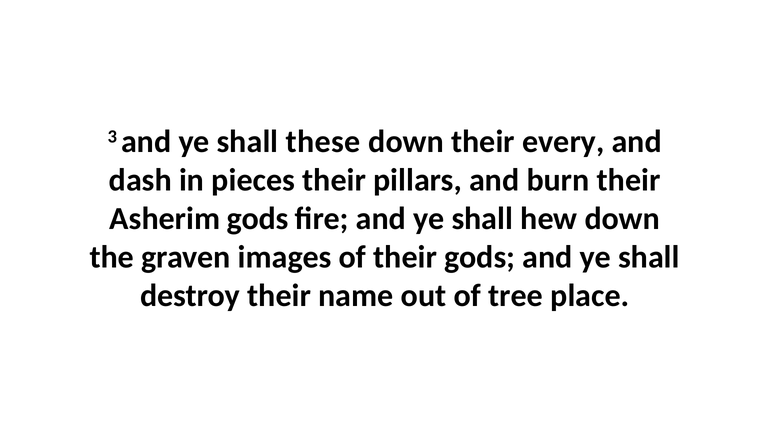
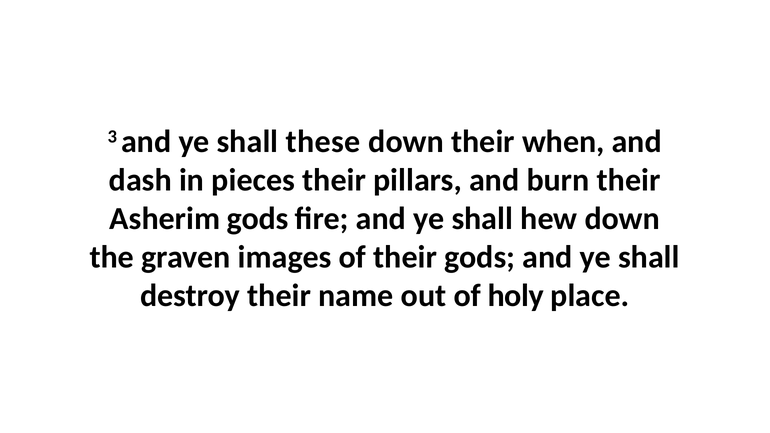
every: every -> when
tree: tree -> holy
